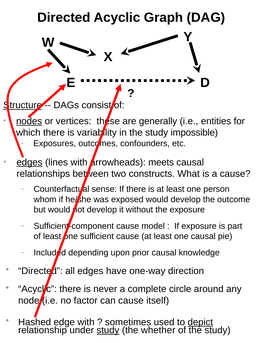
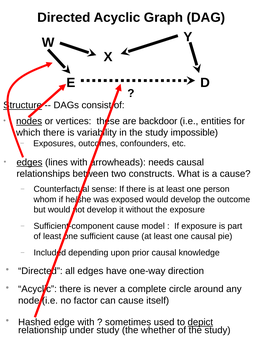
generally: generally -> backdoor
meets: meets -> needs
study at (108, 330) underline: present -> none
